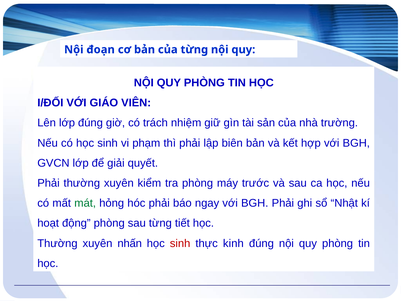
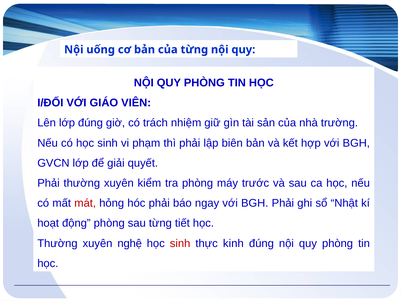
đoạn: đoạn -> uống
mát colour: green -> red
nhấn: nhấn -> nghệ
